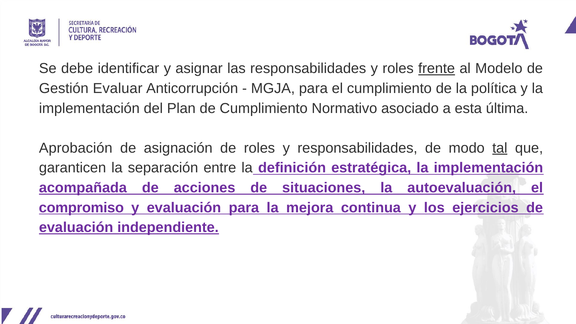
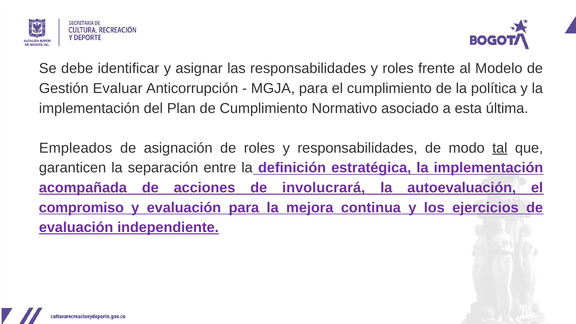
frente underline: present -> none
Aprobación: Aprobación -> Empleados
situaciones: situaciones -> involucrará
